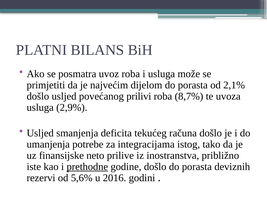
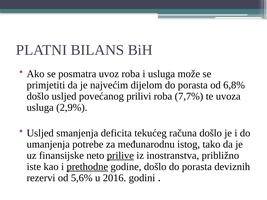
2,1%: 2,1% -> 6,8%
8,7%: 8,7% -> 7,7%
integracijama: integracijama -> međunarodnu
prilive underline: none -> present
